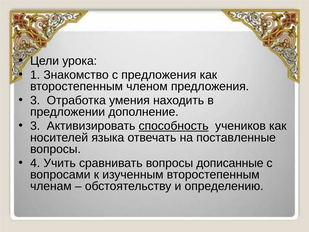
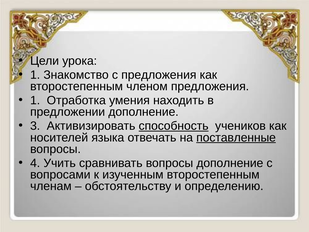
3 at (35, 100): 3 -> 1
поставленные underline: none -> present
вопросы дописанные: дописанные -> дополнение
